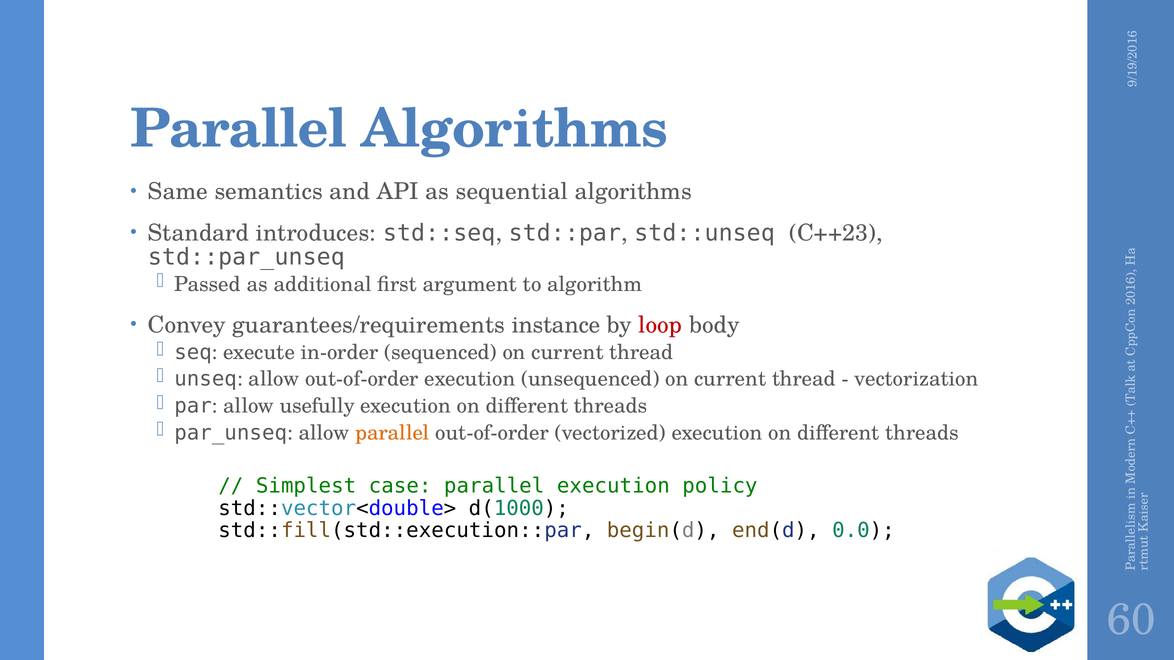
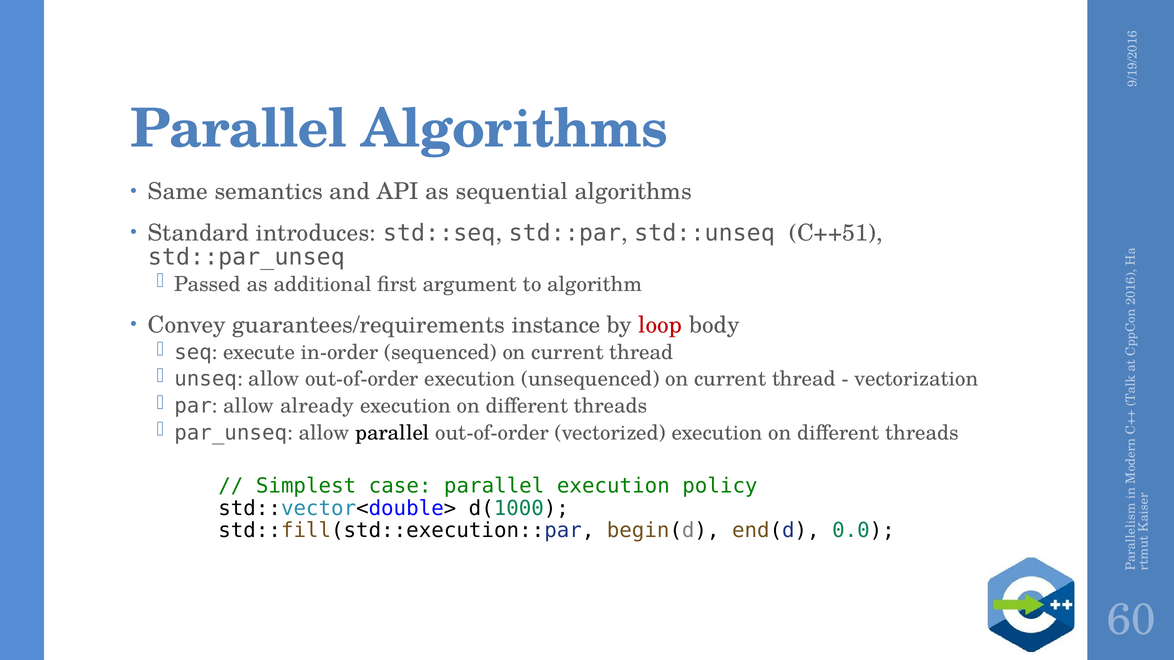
C++23: C++23 -> C++51
usefully: usefully -> already
parallel at (392, 433) colour: orange -> black
